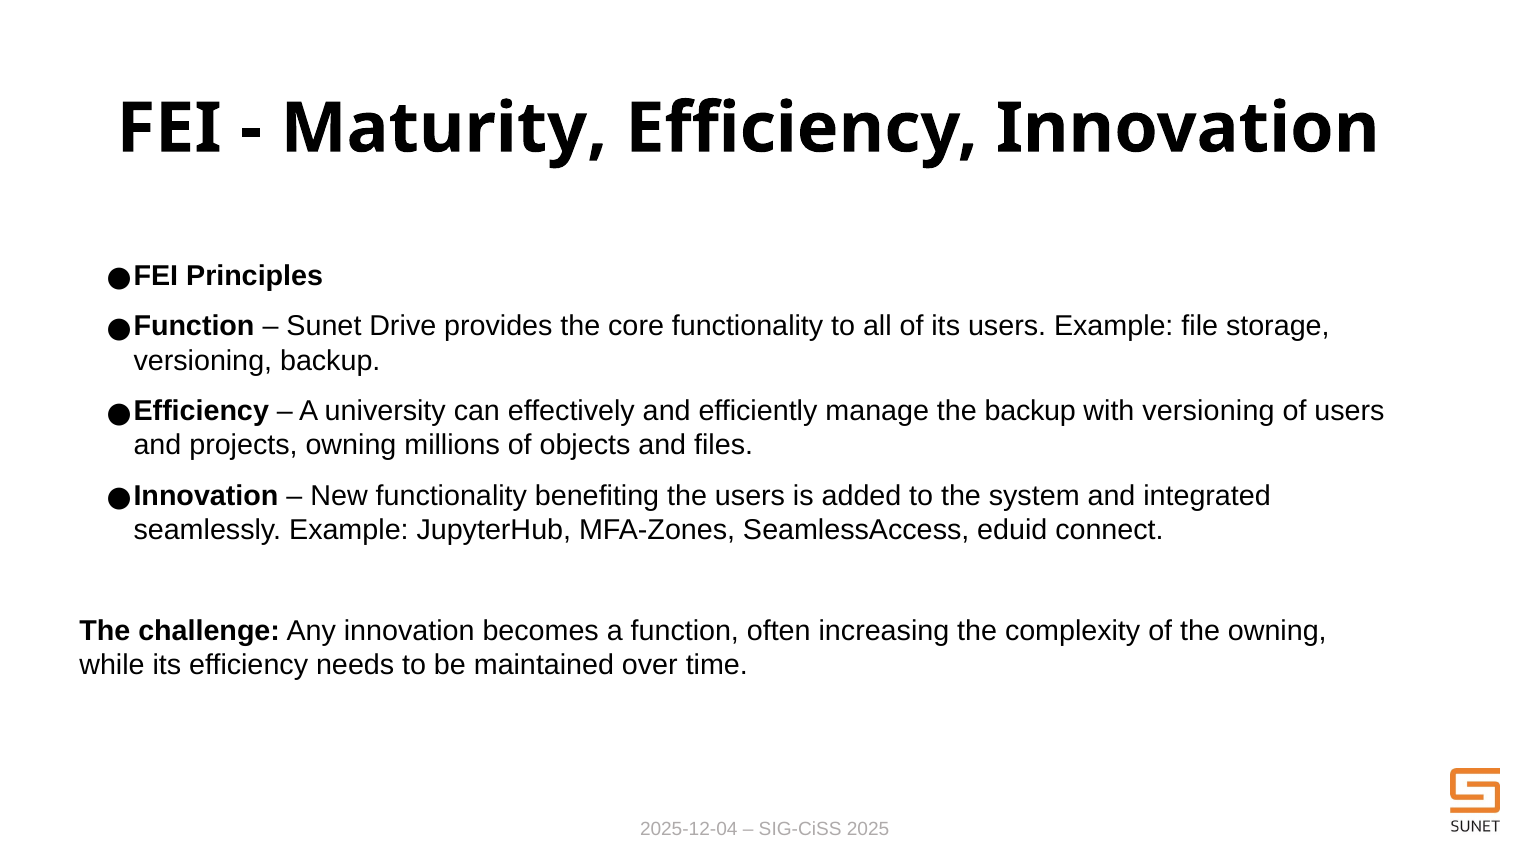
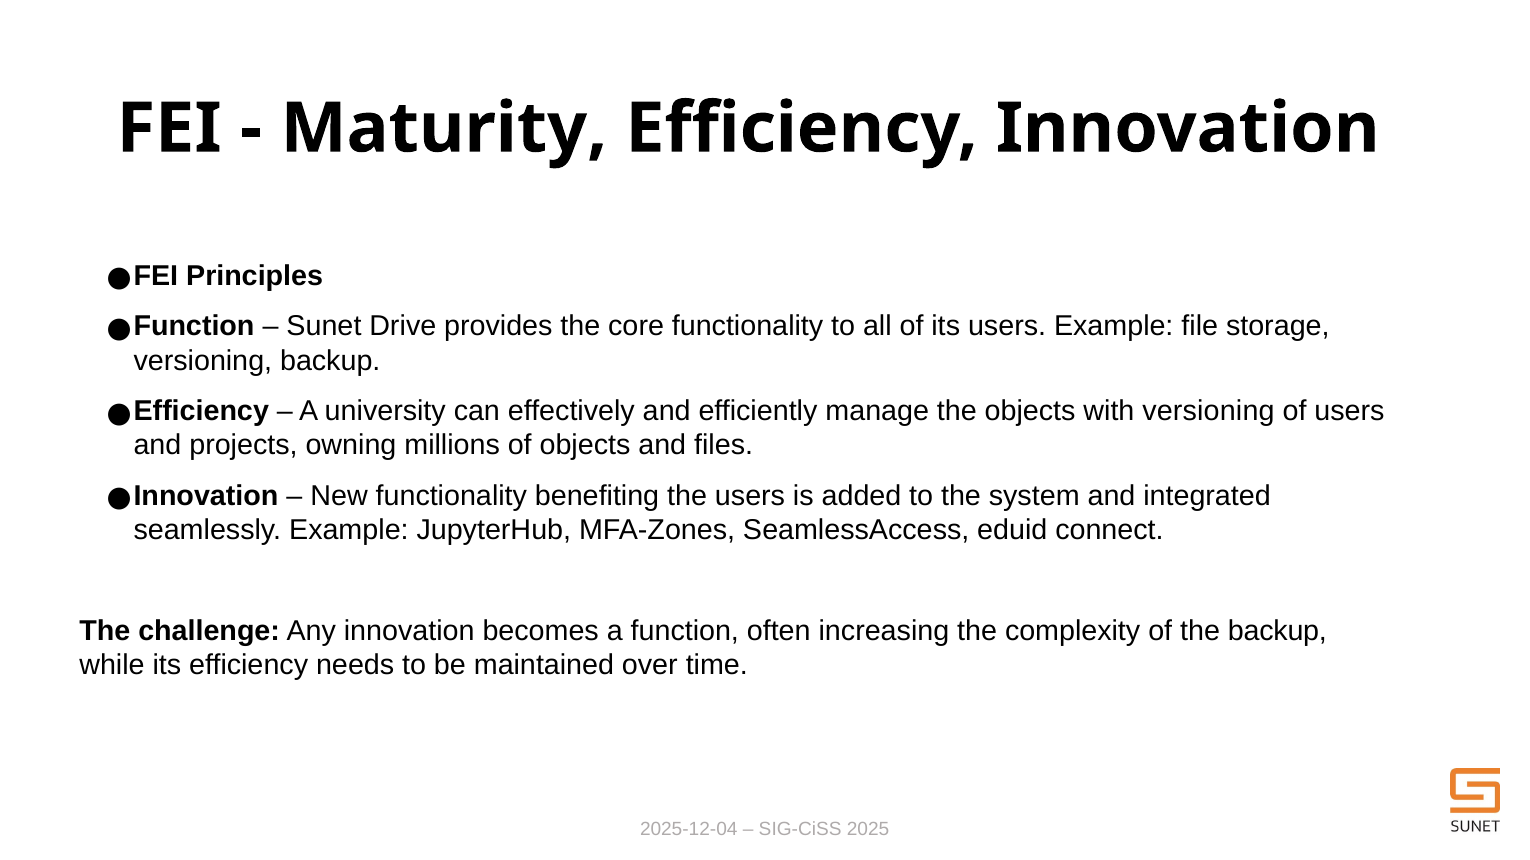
the backup: backup -> objects
the owning: owning -> backup
